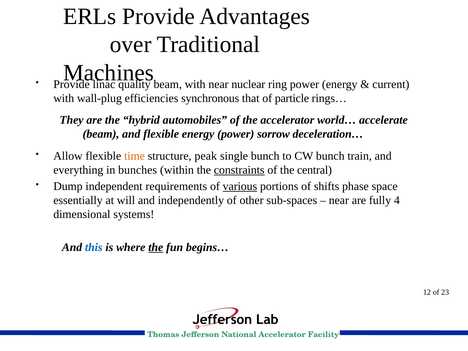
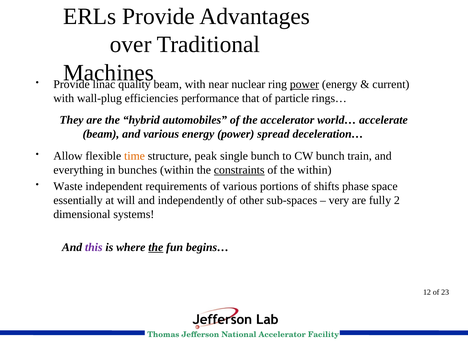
power at (304, 84) underline: none -> present
synchronous: synchronous -> performance
and flexible: flexible -> various
sorrow: sorrow -> spread
the central: central -> within
Dump: Dump -> Waste
various at (240, 186) underline: present -> none
near at (339, 200): near -> very
4: 4 -> 2
this colour: blue -> purple
